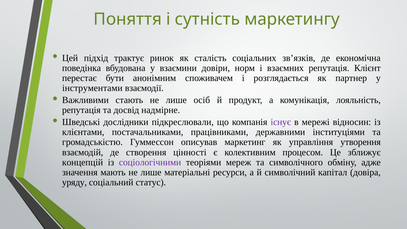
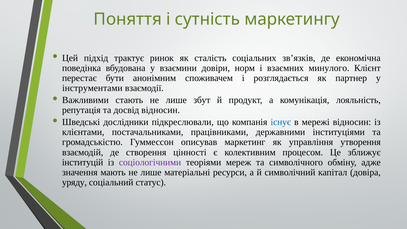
взаємних репутація: репутація -> минулого
осіб: осіб -> збут
досвід надмірне: надмірне -> відносин
існує colour: purple -> blue
концепцій: концепцій -> інституцій
